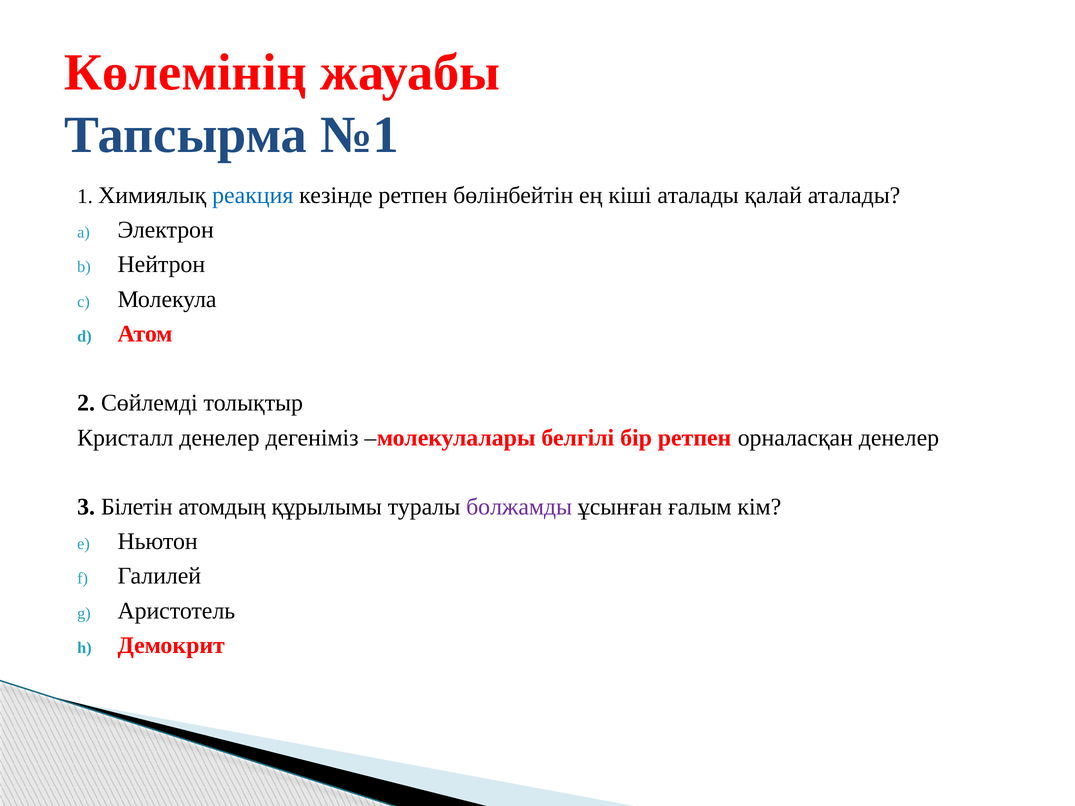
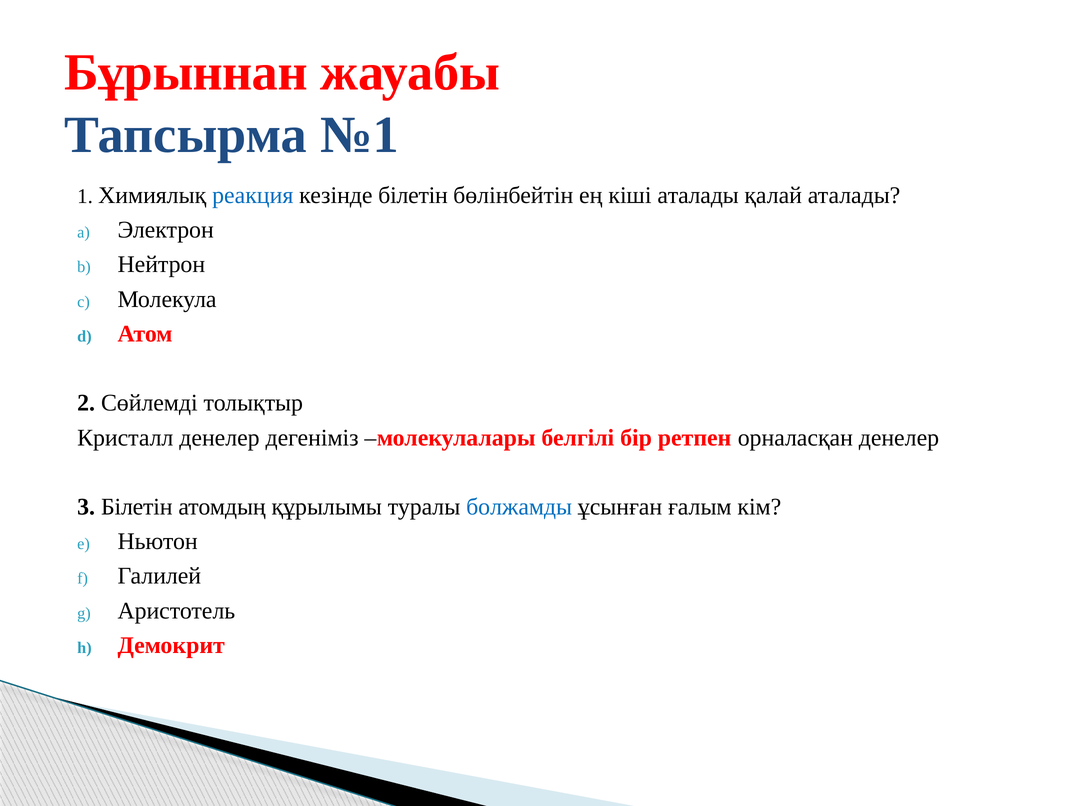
Көлемінің: Көлемінің -> Бұрыннан
кезінде ретпен: ретпен -> білетін
болжамды colour: purple -> blue
